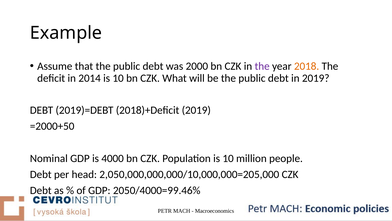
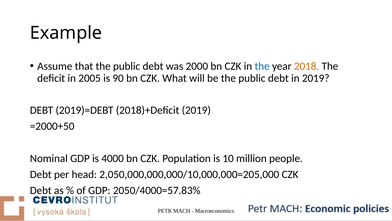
the at (262, 66) colour: purple -> blue
2014: 2014 -> 2005
10 at (118, 78): 10 -> 90
2050/4000=99.46%: 2050/4000=99.46% -> 2050/4000=57.83%
